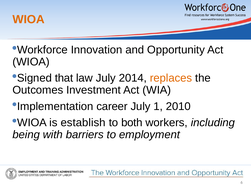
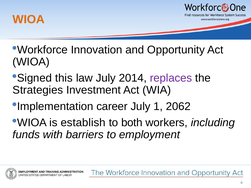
that: that -> this
replaces colour: orange -> purple
Outcomes: Outcomes -> Strategies
2010: 2010 -> 2062
being: being -> funds
